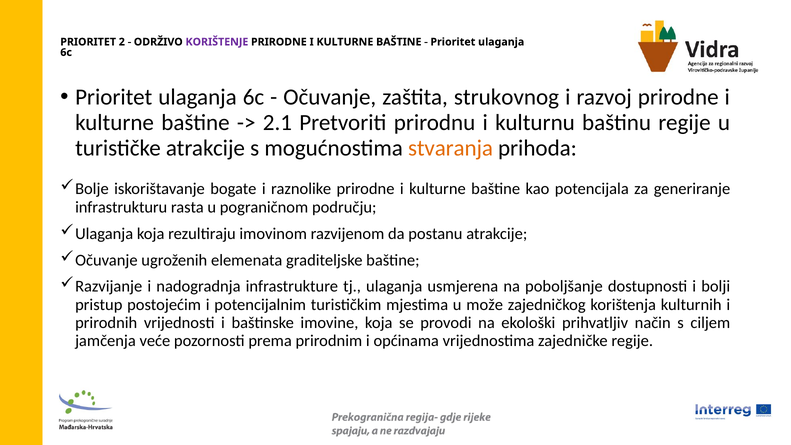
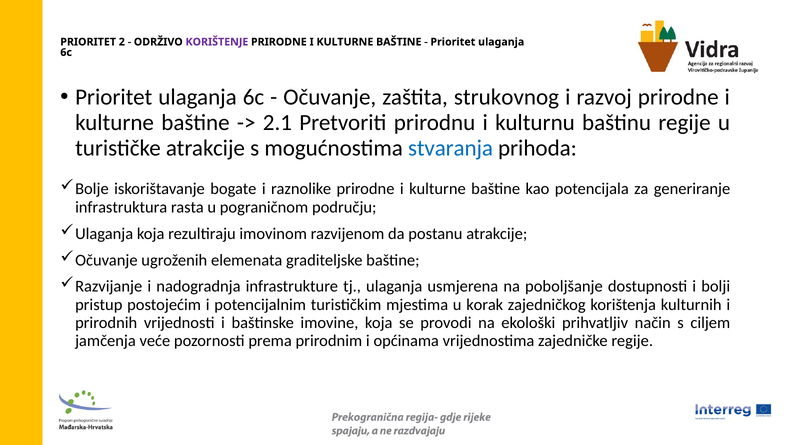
stvaranja colour: orange -> blue
infrastrukturu: infrastrukturu -> infrastruktura
može: može -> korak
